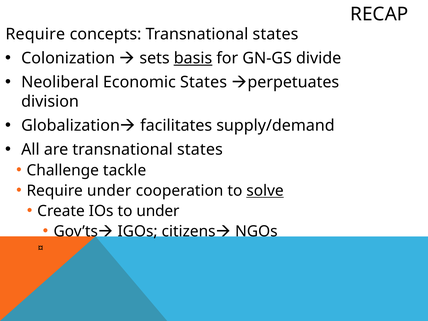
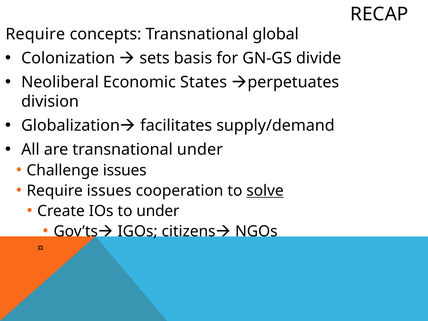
concepts Transnational states: states -> global
basis underline: present -> none
are transnational states: states -> under
Challenge tackle: tackle -> issues
Require under: under -> issues
